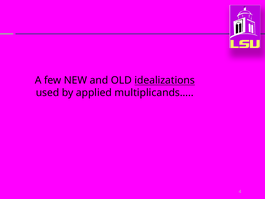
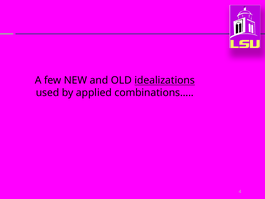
multiplicands…: multiplicands… -> combinations…
